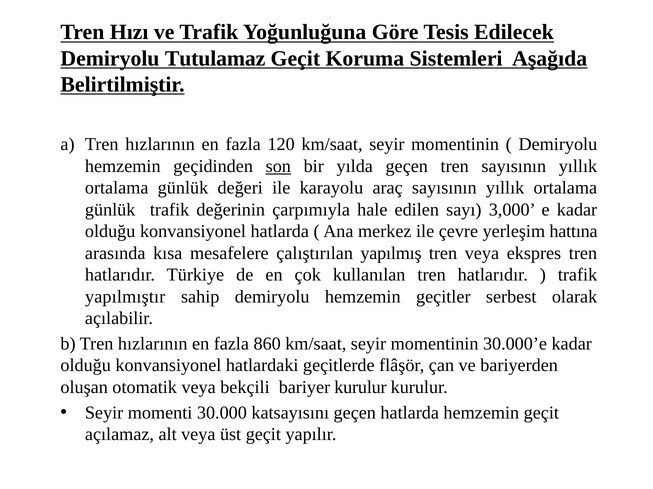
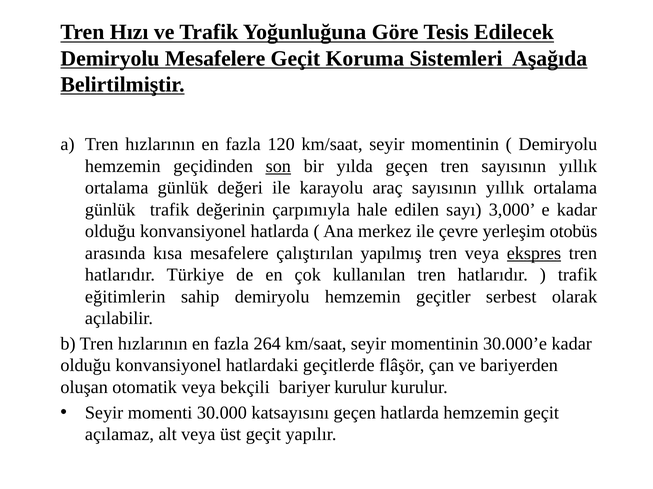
Demiryolu Tutulamaz: Tutulamaz -> Mesafelere
hattına: hattına -> otobüs
ekspres underline: none -> present
yapılmıştır: yapılmıştır -> eğitimlerin
860: 860 -> 264
